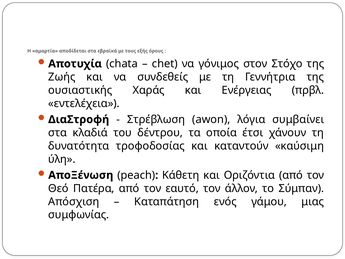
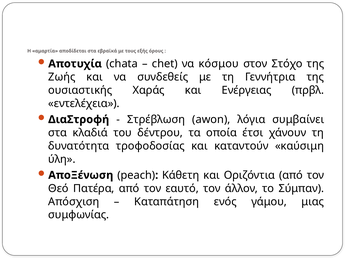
γόνιμος: γόνιμος -> κόσμου
